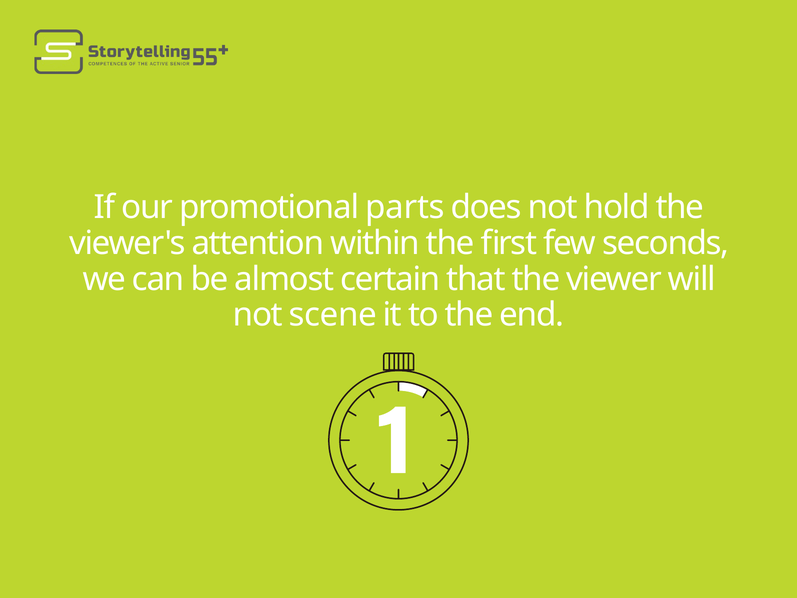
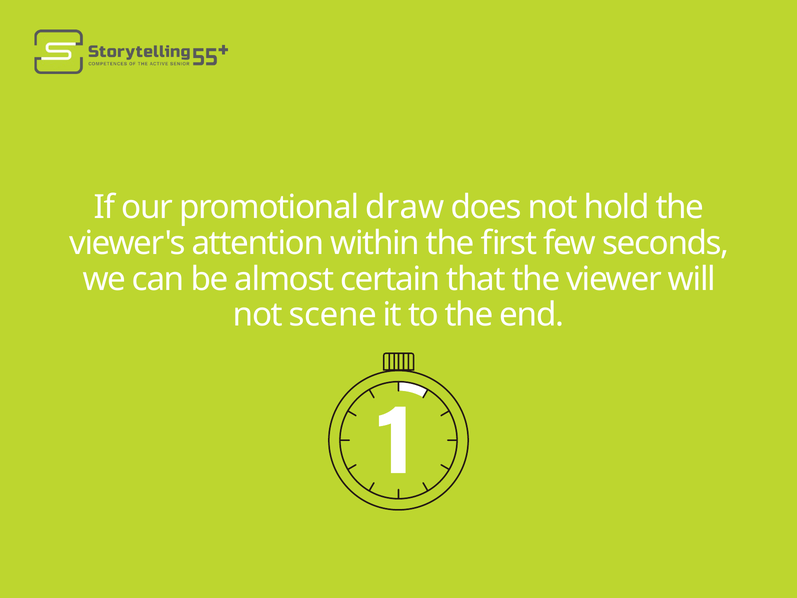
parts: parts -> draw
